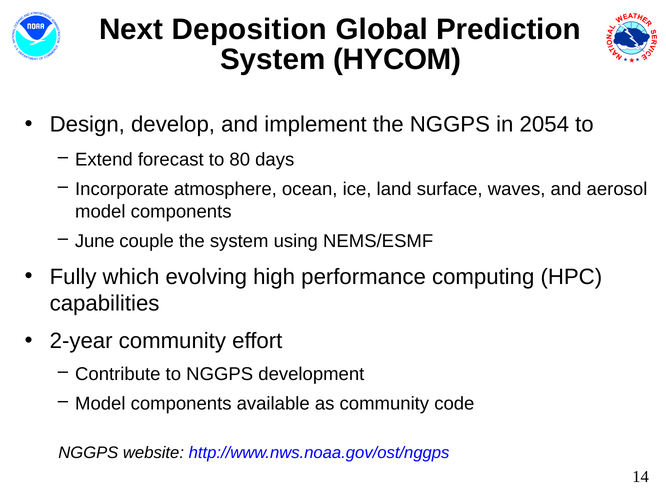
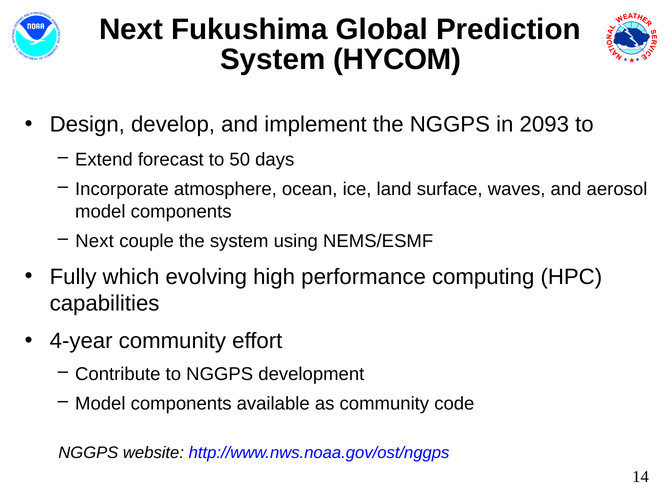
Deposition: Deposition -> Fukushima
2054: 2054 -> 2093
80: 80 -> 50
June at (95, 241): June -> Next
2-year: 2-year -> 4-year
